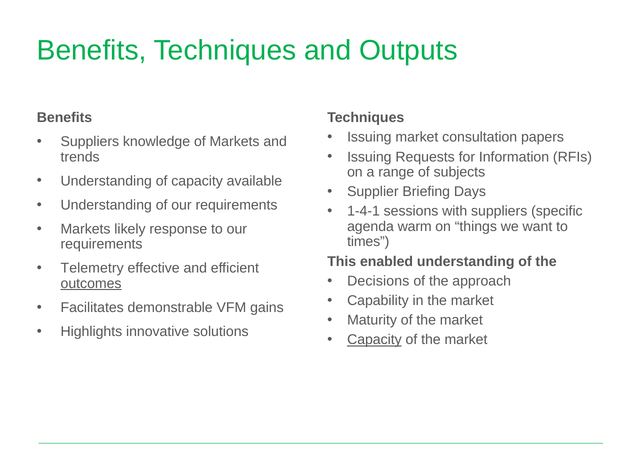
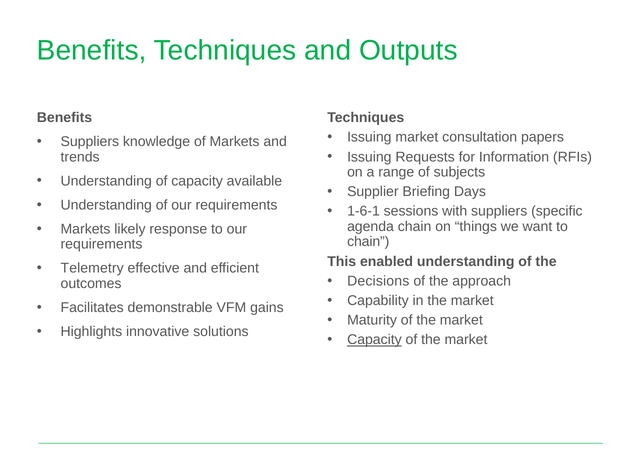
1-4-1: 1-4-1 -> 1-6-1
agenda warm: warm -> chain
times at (368, 241): times -> chain
outcomes underline: present -> none
